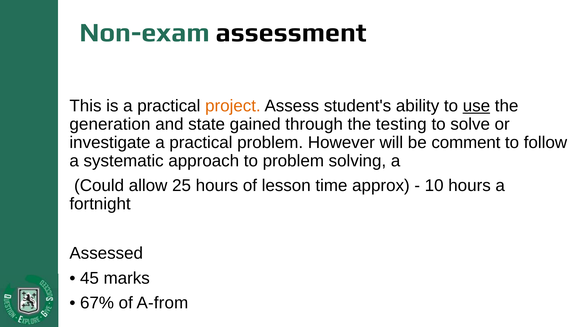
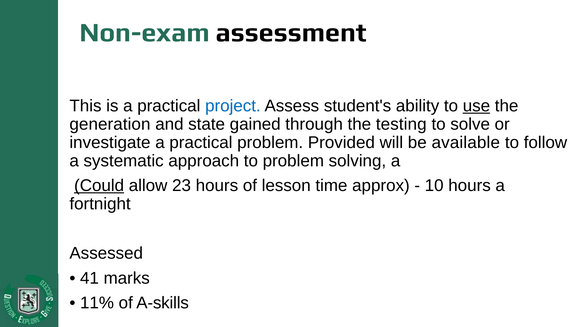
project colour: orange -> blue
However: However -> Provided
comment: comment -> available
Could underline: none -> present
25: 25 -> 23
45: 45 -> 41
67%: 67% -> 11%
A-from: A-from -> A-skills
